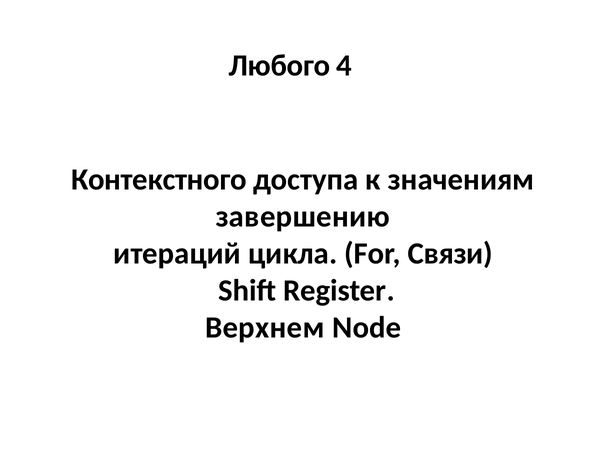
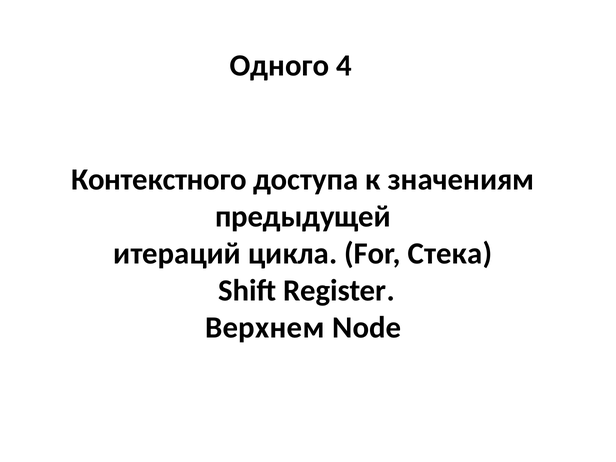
Любого: Любого -> Одного
завершению: завершению -> предыдущей
Связи: Связи -> Стека
